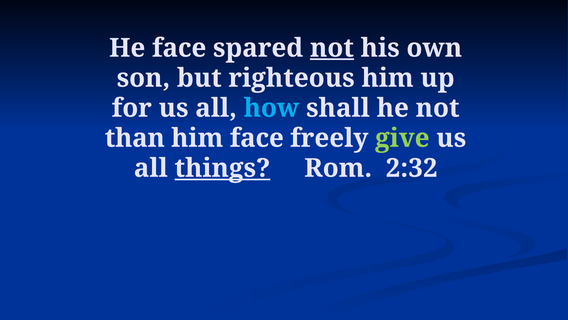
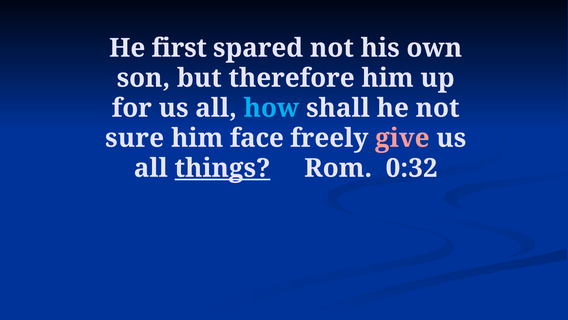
He face: face -> first
not at (332, 48) underline: present -> none
righteous: righteous -> therefore
than: than -> sure
give colour: light green -> pink
2:32: 2:32 -> 0:32
